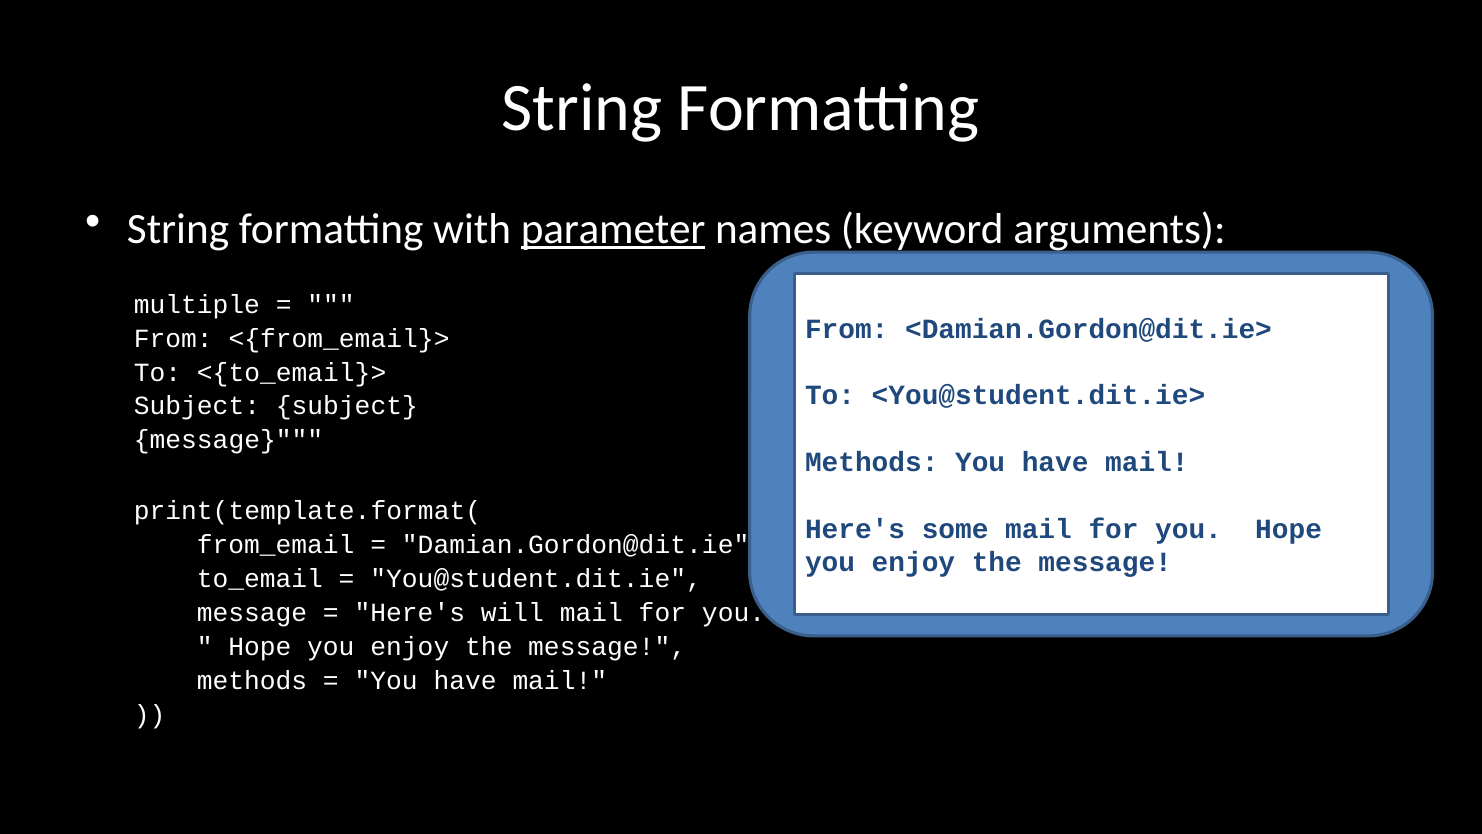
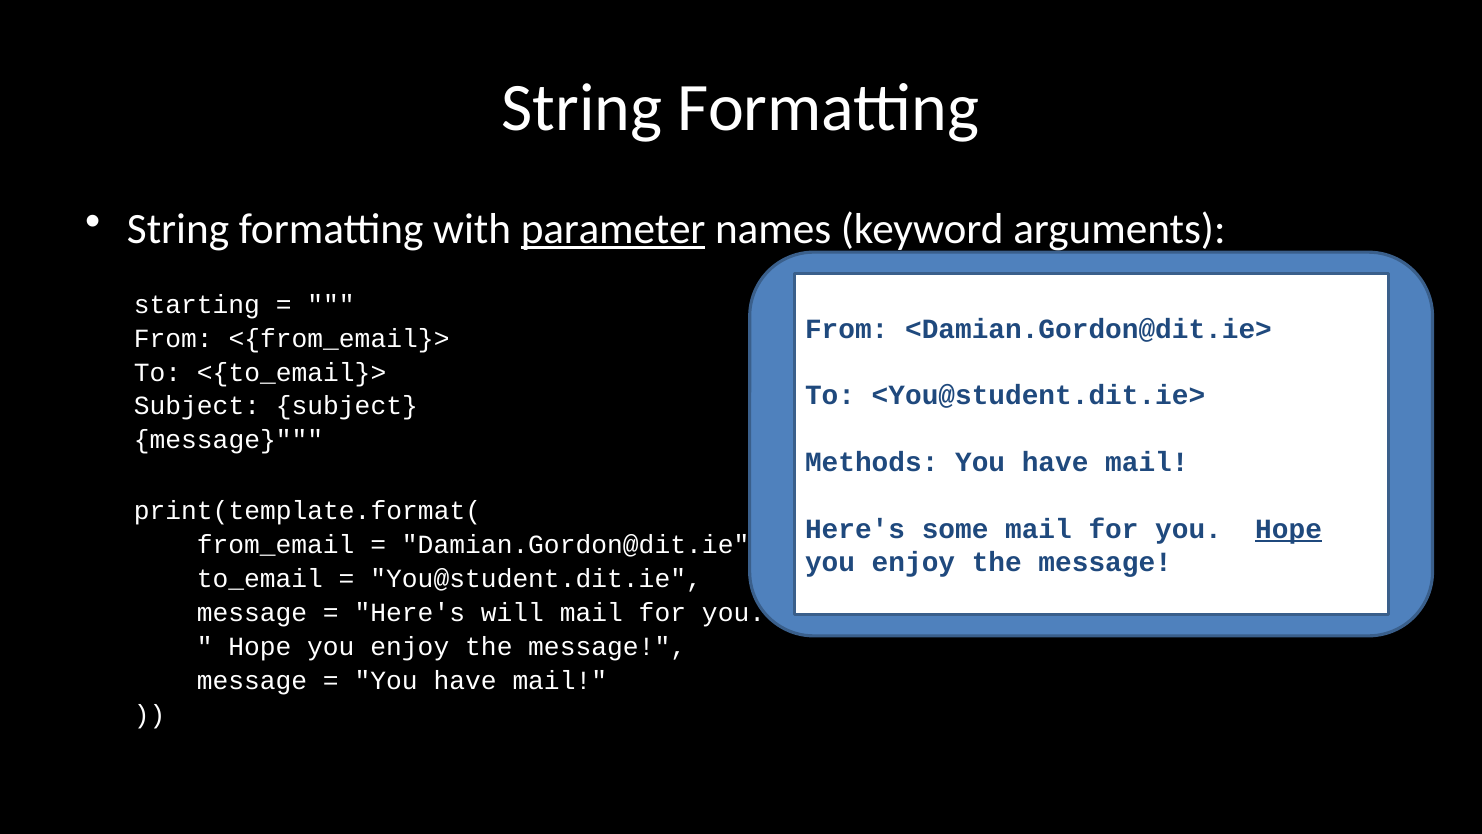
multiple: multiple -> starting
Hope at (1289, 529) underline: none -> present
methods at (252, 680): methods -> message
